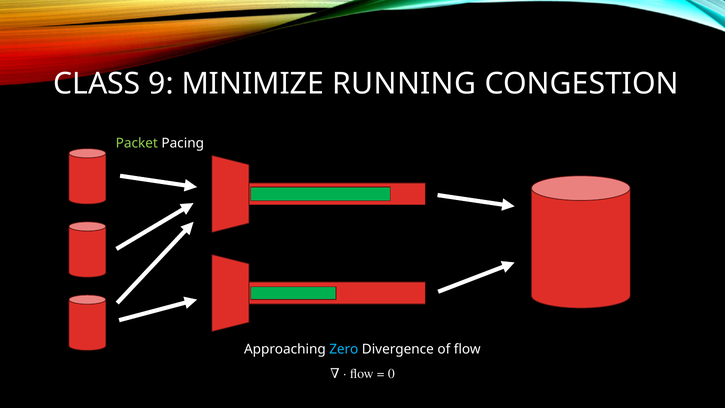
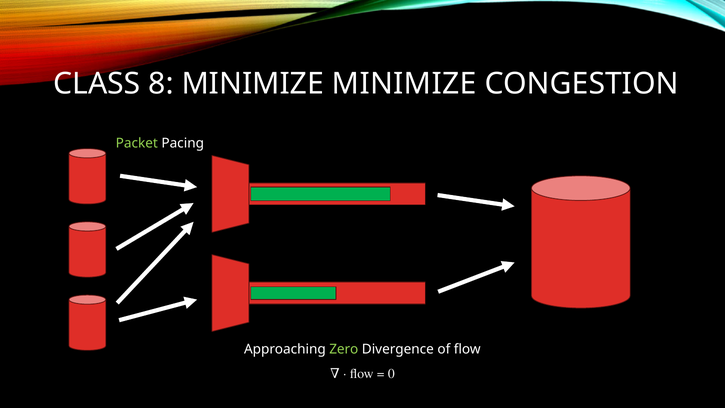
9: 9 -> 8
MINIMIZE RUNNING: RUNNING -> MINIMIZE
Zero colour: light blue -> light green
